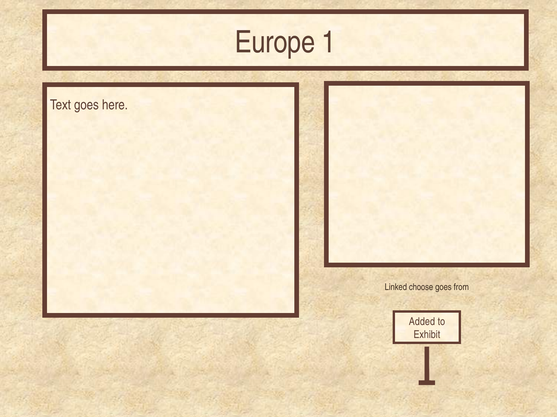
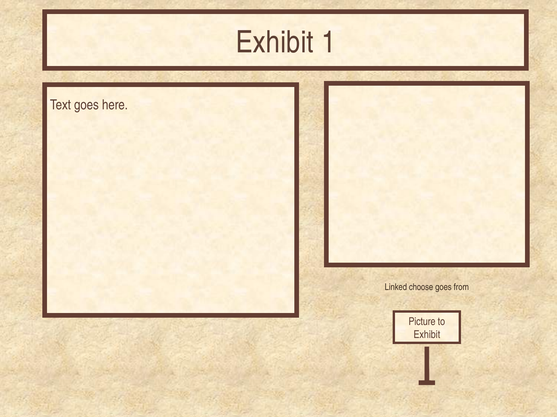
Europe at (275, 42): Europe -> Exhibit
Added: Added -> Picture
